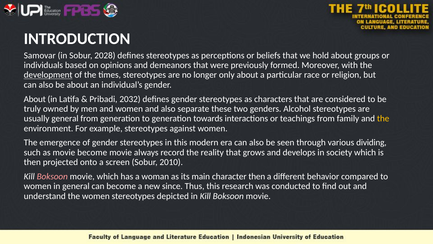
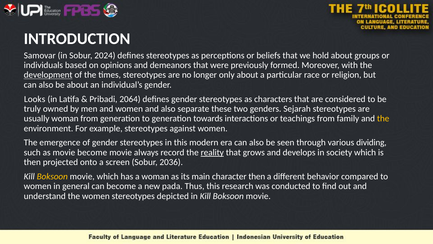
2028: 2028 -> 2024
About at (35, 99): About -> Looks
2032: 2032 -> 2064
Alcohol: Alcohol -> Sejarah
usually general: general -> woman
reality underline: none -> present
2010: 2010 -> 2036
Boksoon at (52, 176) colour: pink -> yellow
since: since -> pada
